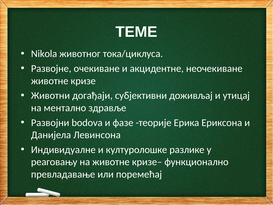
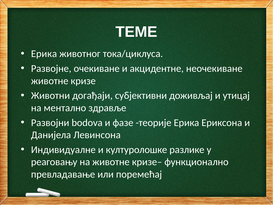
Nikola at (44, 54): Nikola -> Ерика
